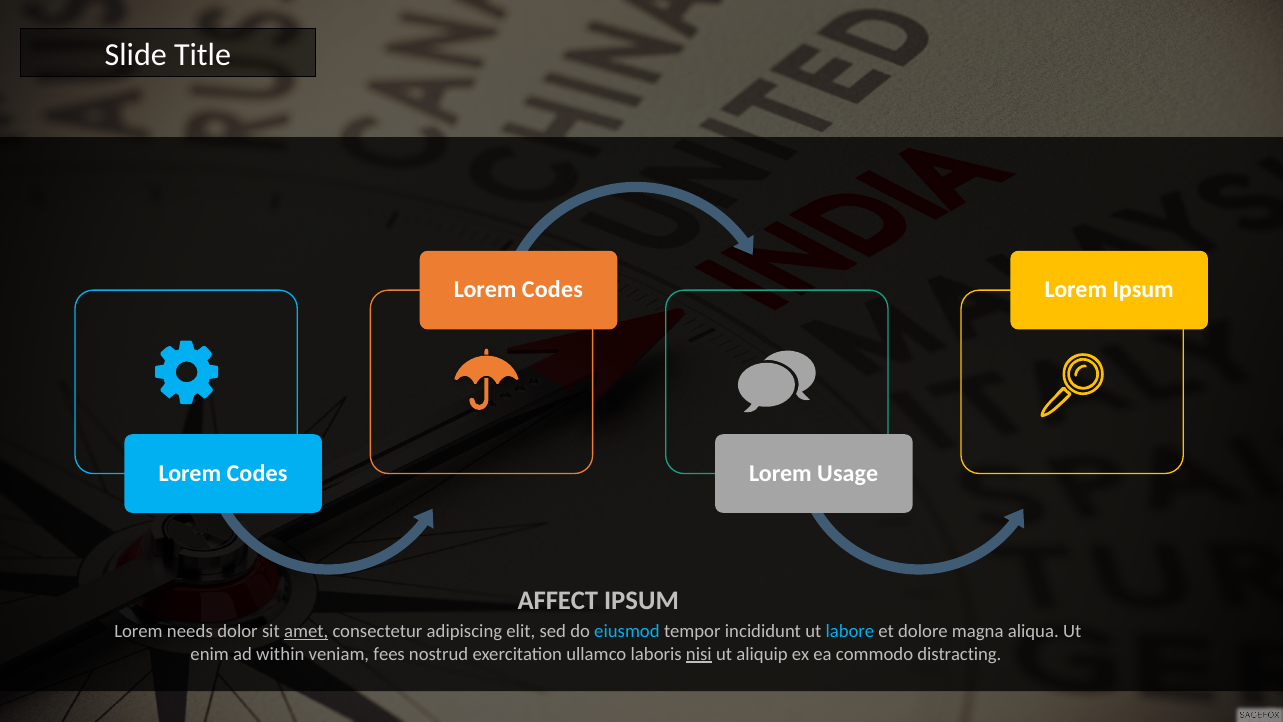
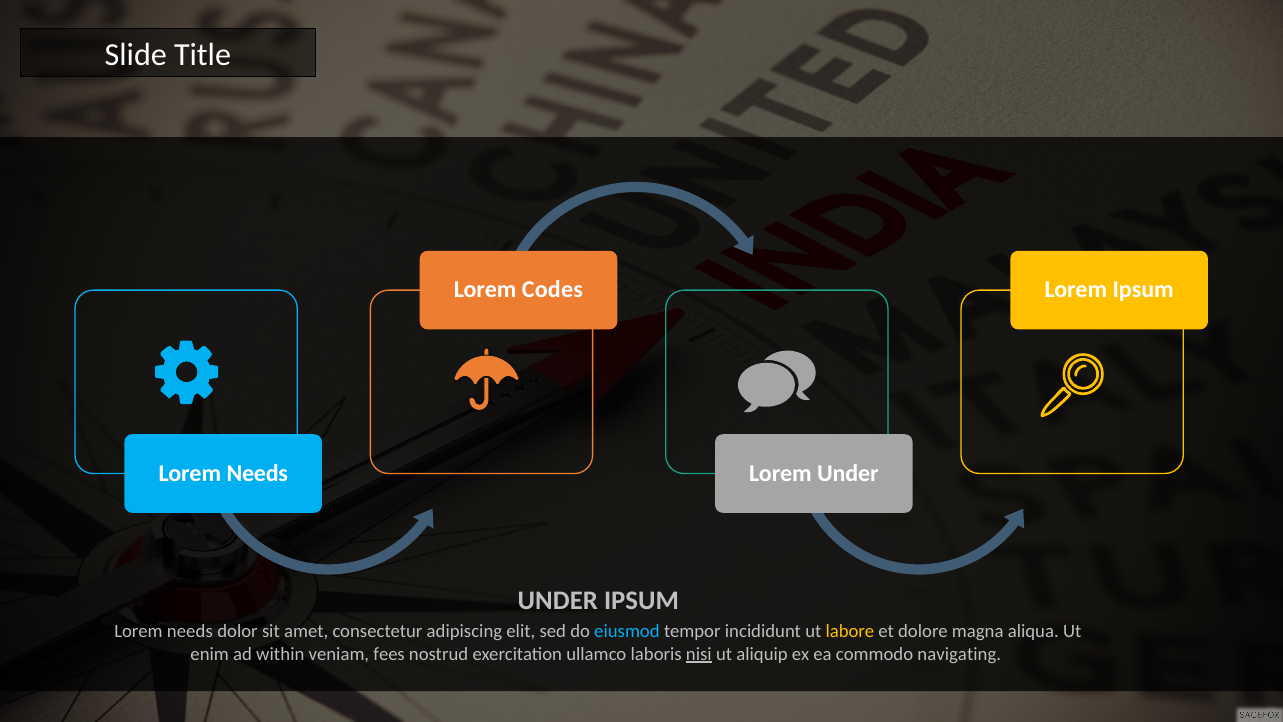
Codes at (257, 473): Codes -> Needs
Lorem Usage: Usage -> Under
AFFECT at (558, 601): AFFECT -> UNDER
amet underline: present -> none
labore colour: light blue -> yellow
distracting: distracting -> navigating
